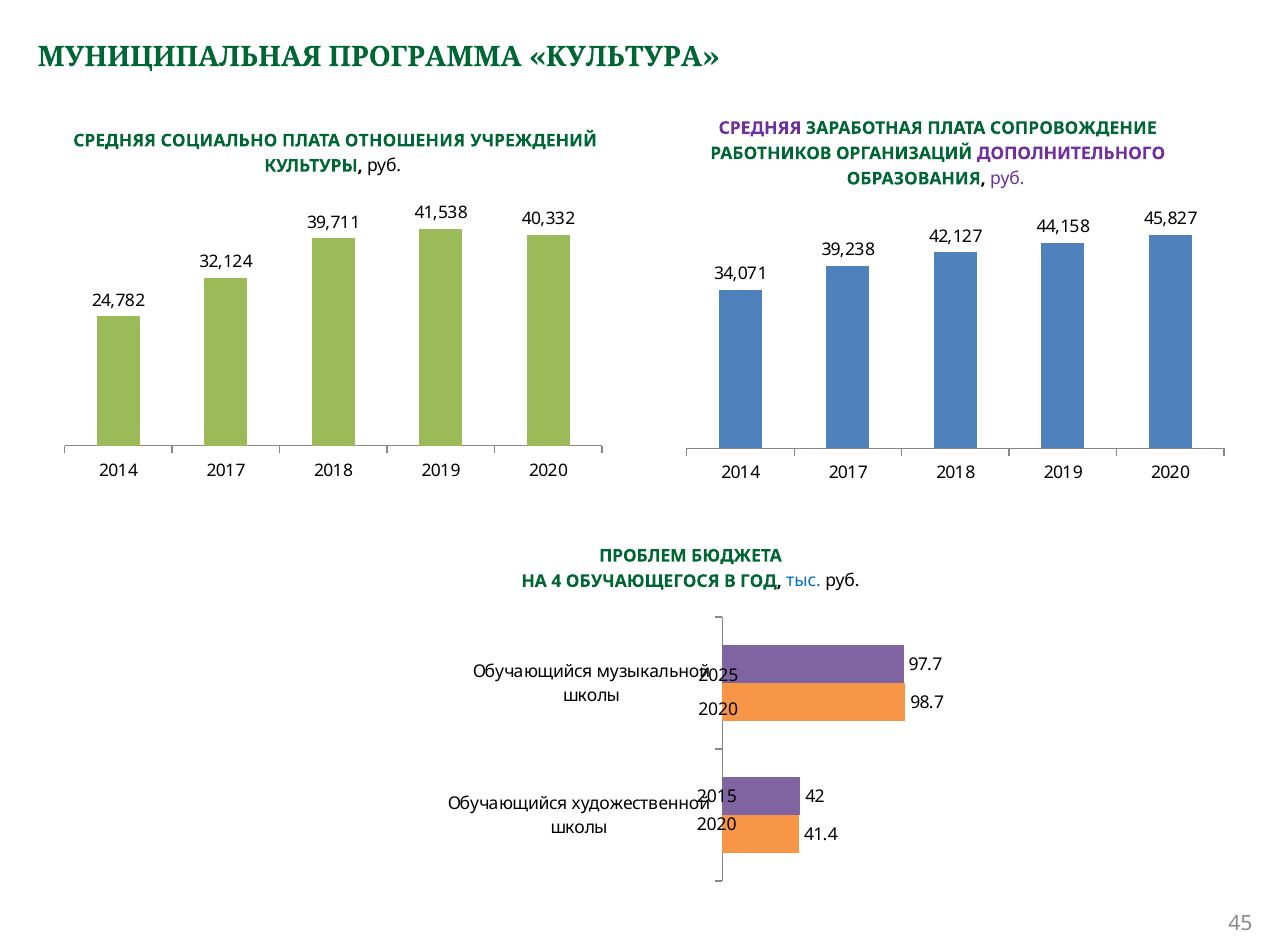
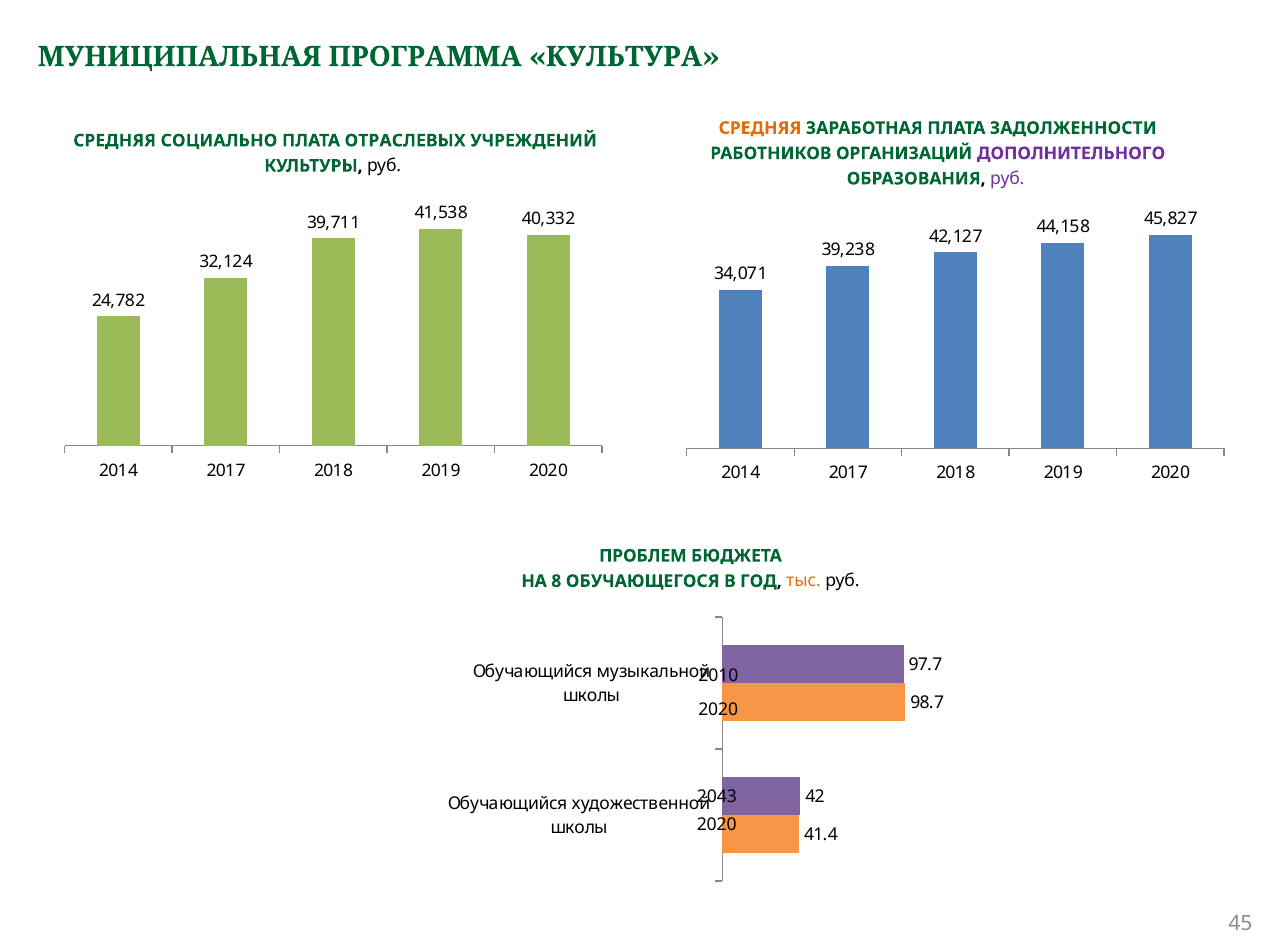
СРЕДНЯЯ at (760, 128) colour: purple -> orange
СОПРОВОЖДЕНИЕ: СОПРОВОЖДЕНИЕ -> ЗАДОЛЖЕННОСТИ
ОТНОШЕНИЯ: ОТНОШЕНИЯ -> ОТРАСЛЕВЫХ
4: 4 -> 8
тыс colour: blue -> orange
2025: 2025 -> 2010
2015: 2015 -> 2043
